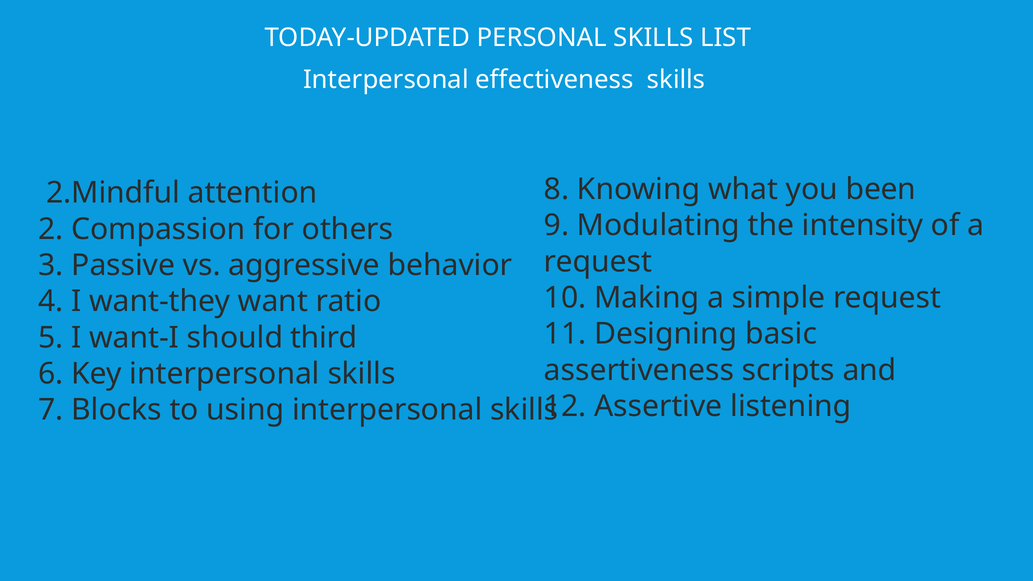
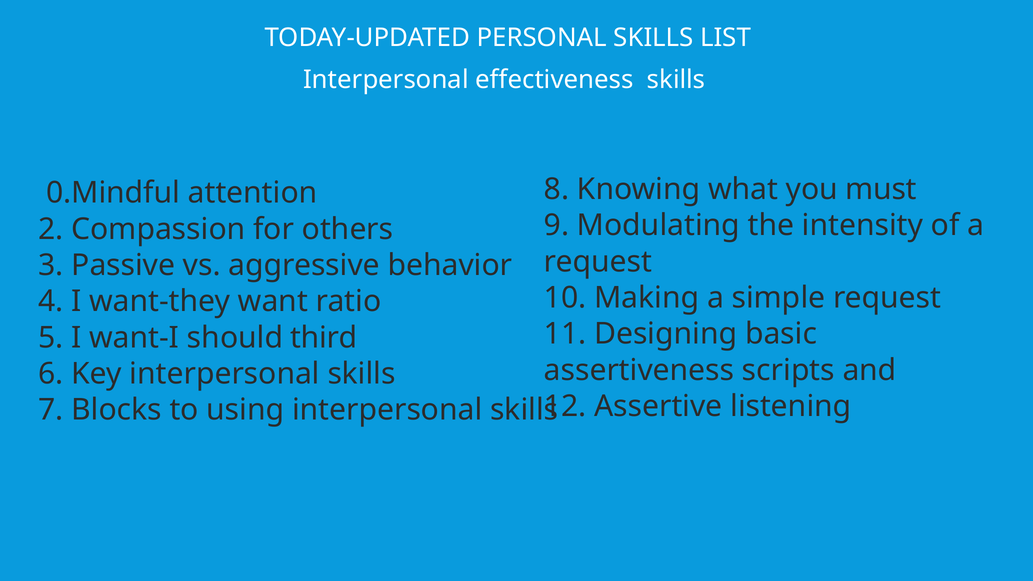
been: been -> must
2.Mindful: 2.Mindful -> 0.Mindful
